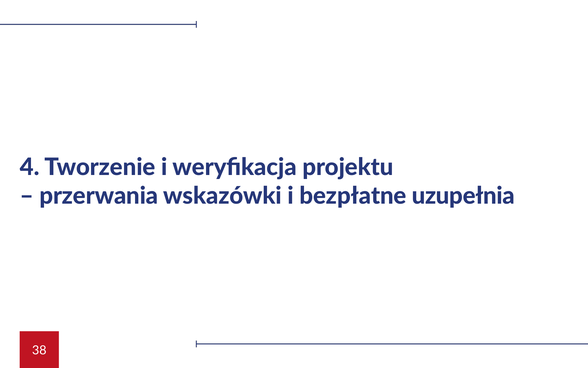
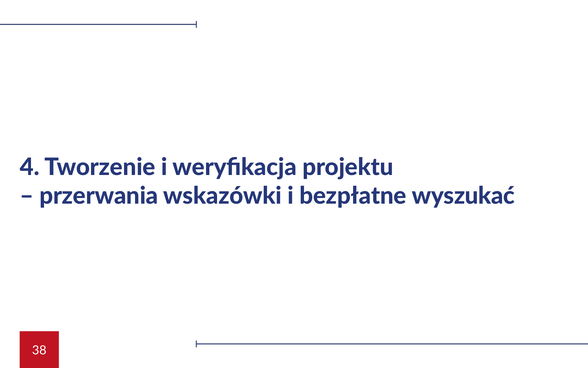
uzupełnia: uzupełnia -> wyszukać
